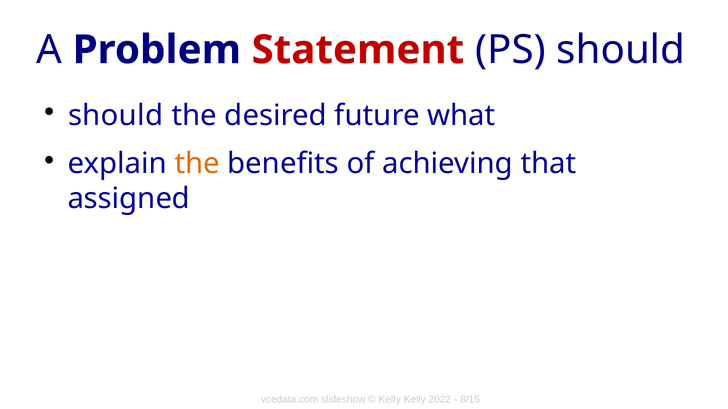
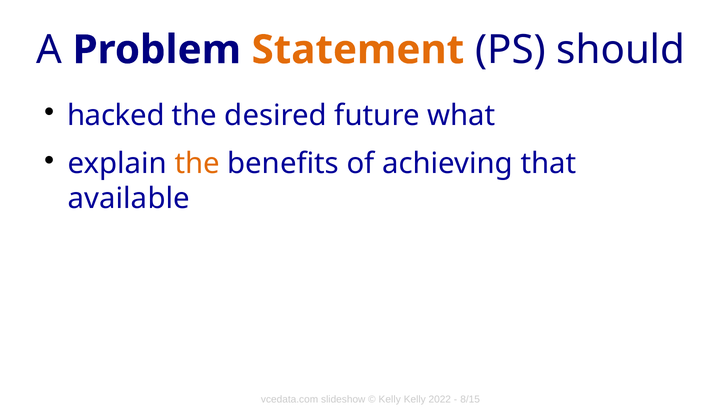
Statement colour: red -> orange
should at (116, 115): should -> hacked
assigned: assigned -> available
